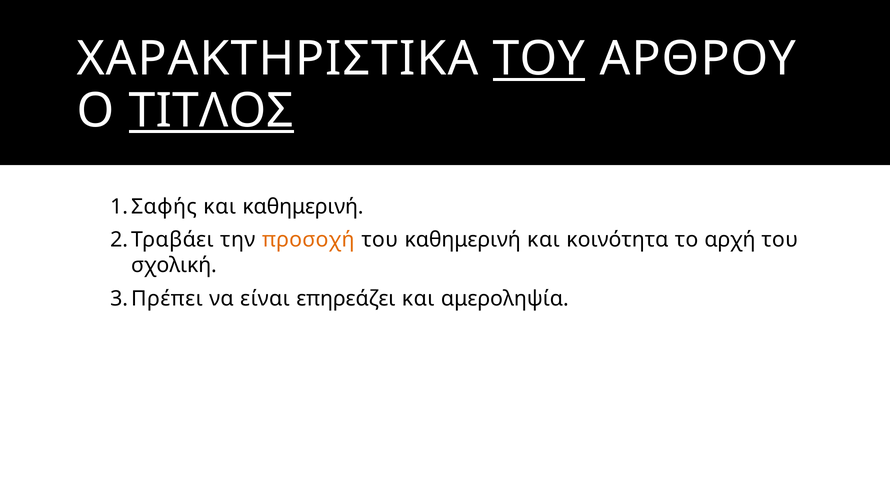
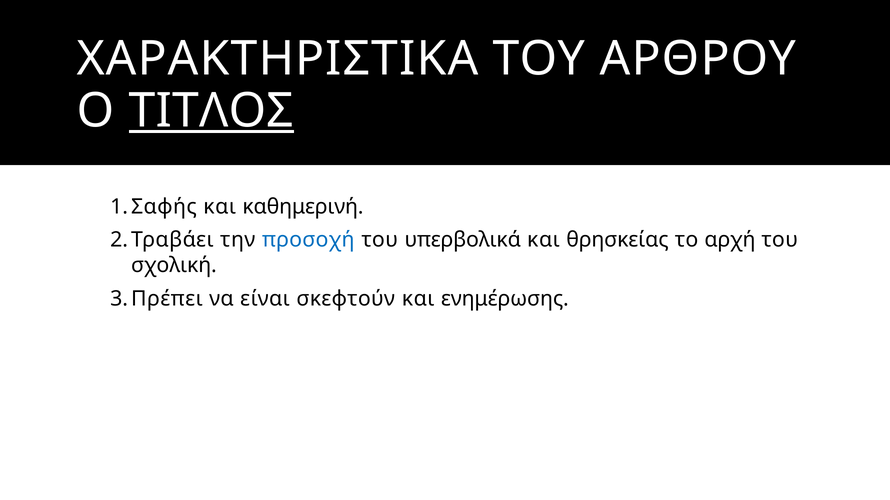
ΤΟΥ at (539, 59) underline: present -> none
προσοχή colour: orange -> blue
του καθημερινή: καθημερινή -> υπερβολικά
κοινότητα: κοινότητα -> θρησκείας
επηρεάζει: επηρεάζει -> σκεφτούν
αμεροληψία: αμεροληψία -> ενημέρωσης
